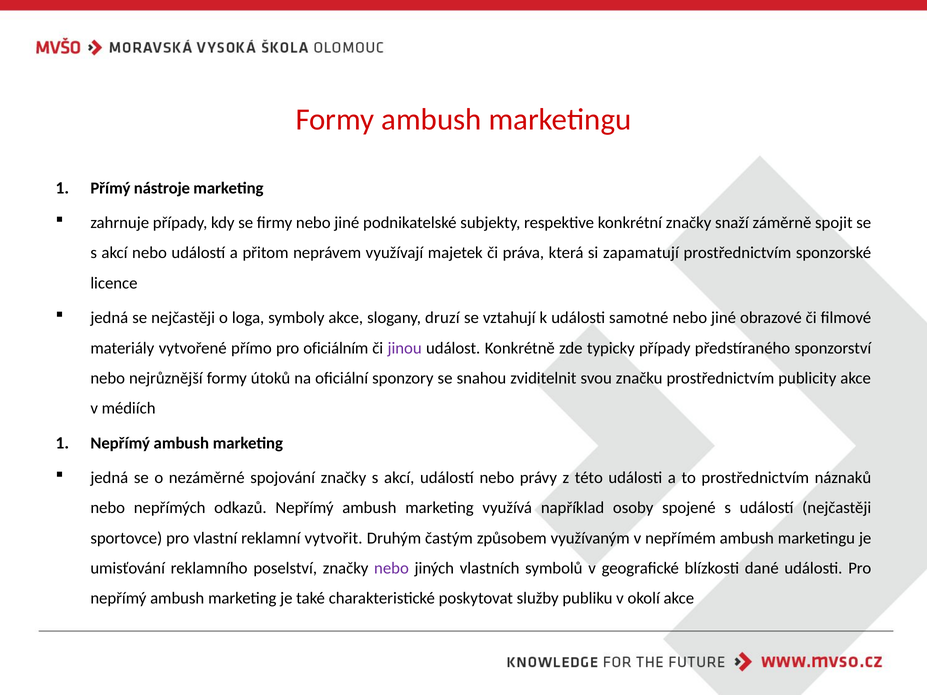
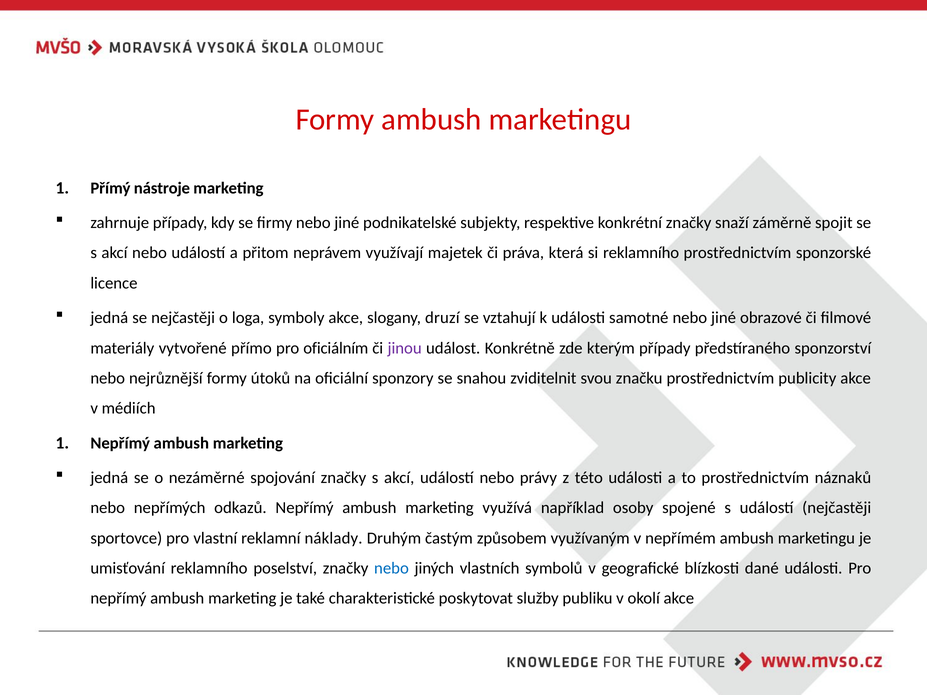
si zapamatují: zapamatují -> reklamního
typicky: typicky -> kterým
vytvořit: vytvořit -> náklady
nebo at (391, 568) colour: purple -> blue
